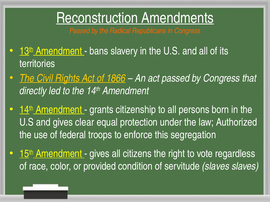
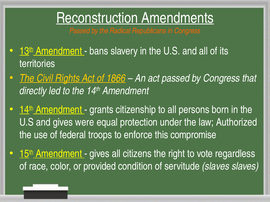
clear: clear -> were
segregation: segregation -> compromise
